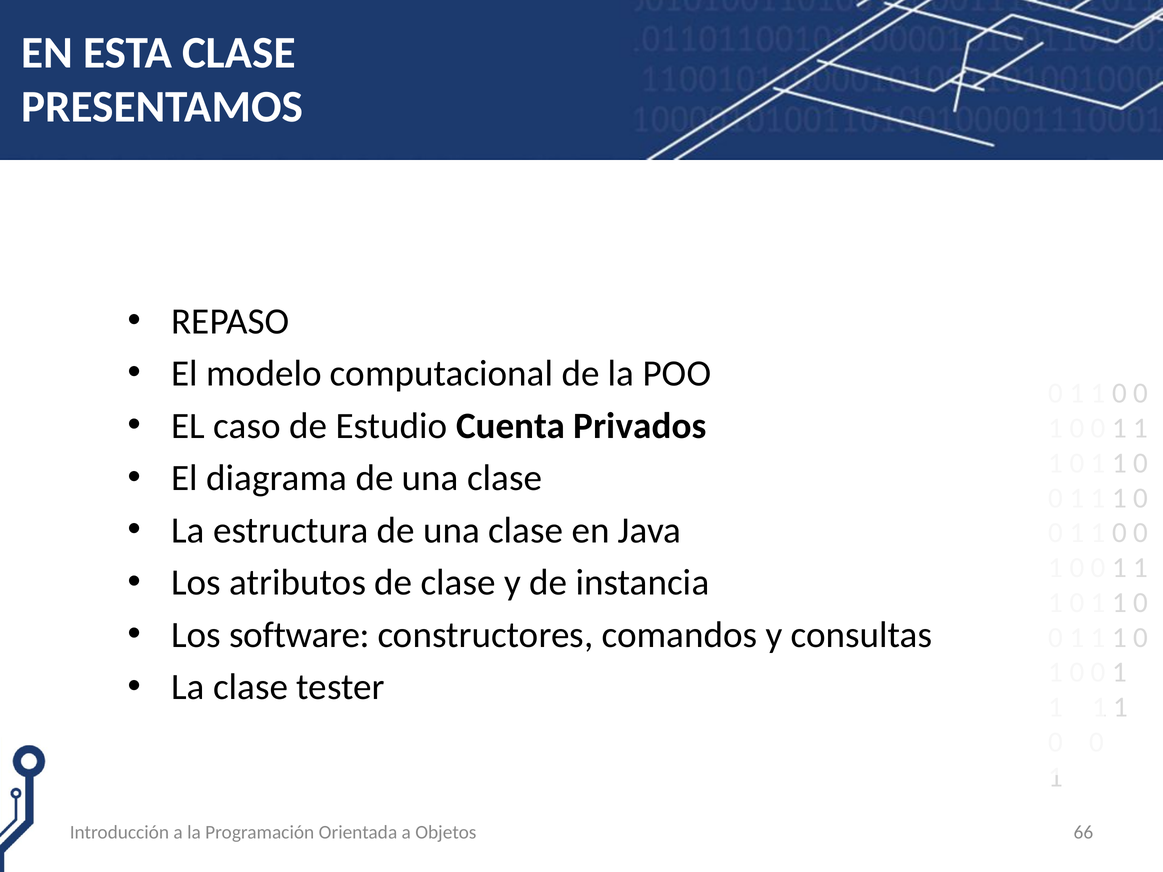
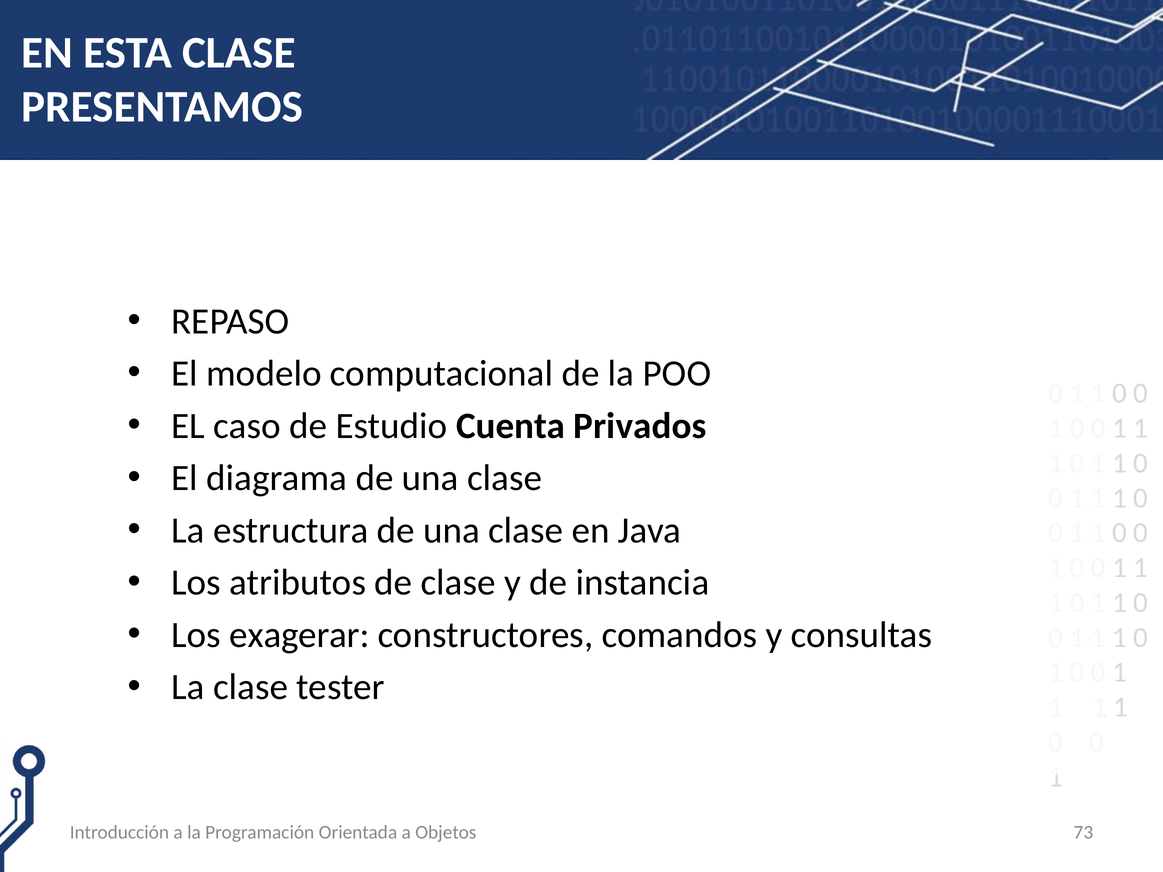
software: software -> exagerar
66: 66 -> 73
